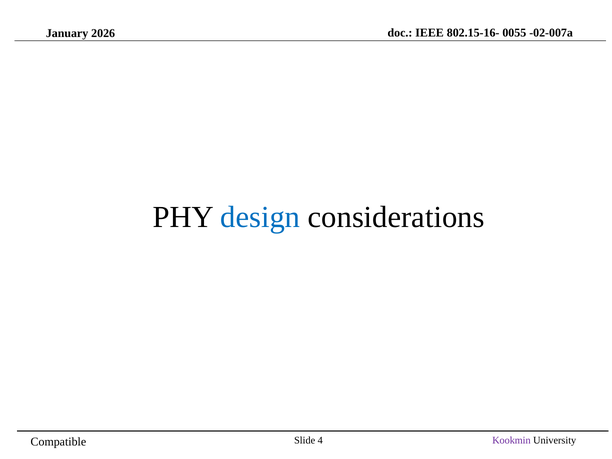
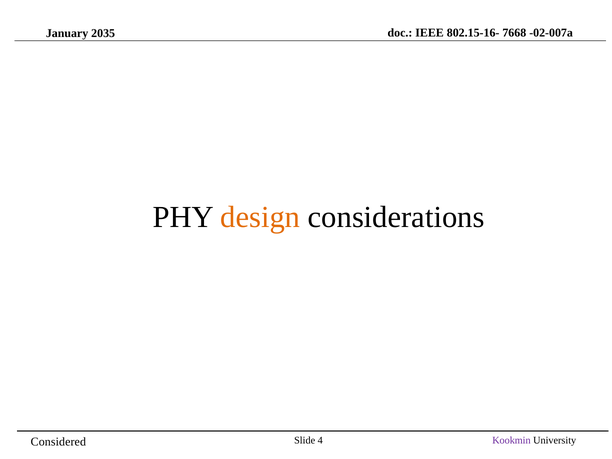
0055: 0055 -> 7668
2026: 2026 -> 2035
design colour: blue -> orange
Compatible: Compatible -> Considered
